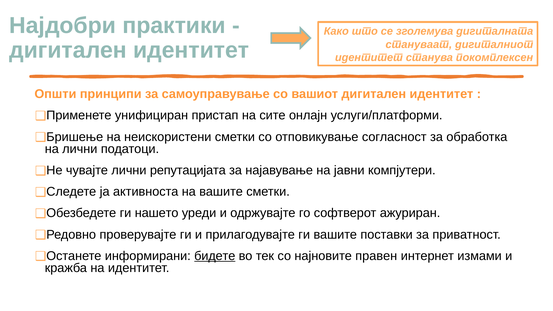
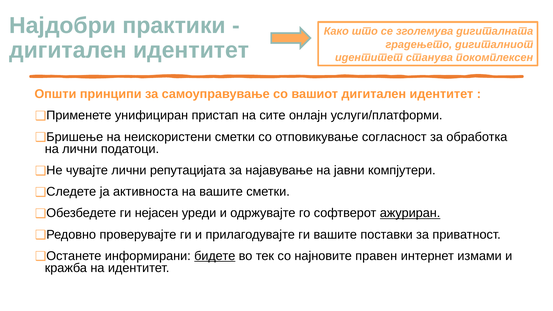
стануваат: стануваат -> градењето
нашето: нашето -> нејасен
ажуриран underline: none -> present
